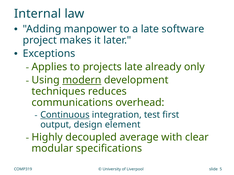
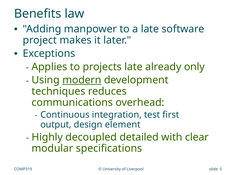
Internal: Internal -> Benefits
Continuous underline: present -> none
average: average -> detailed
